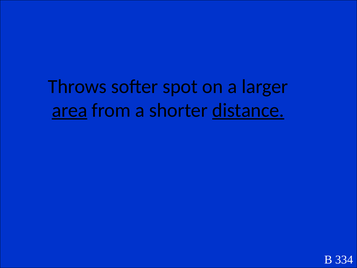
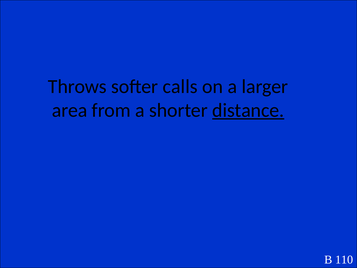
spot: spot -> calls
area underline: present -> none
334: 334 -> 110
